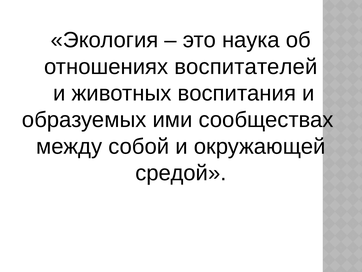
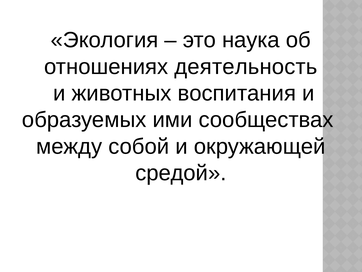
воспитателей: воспитателей -> деятельность
